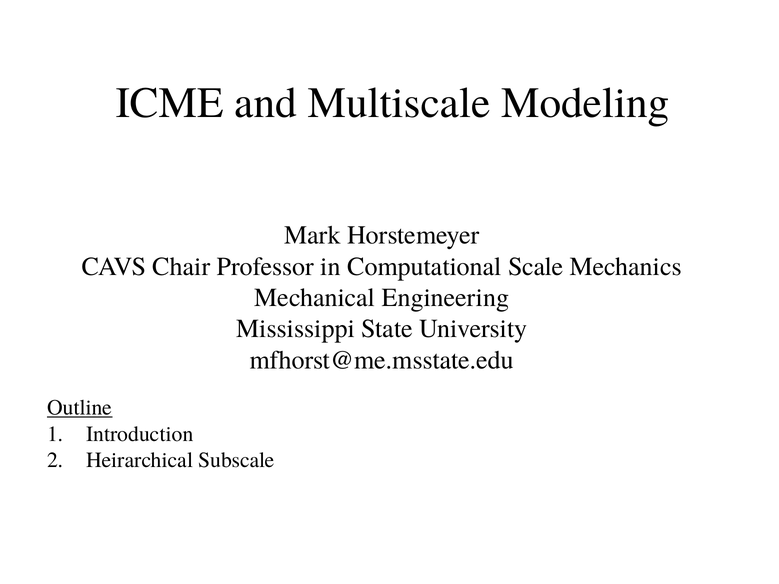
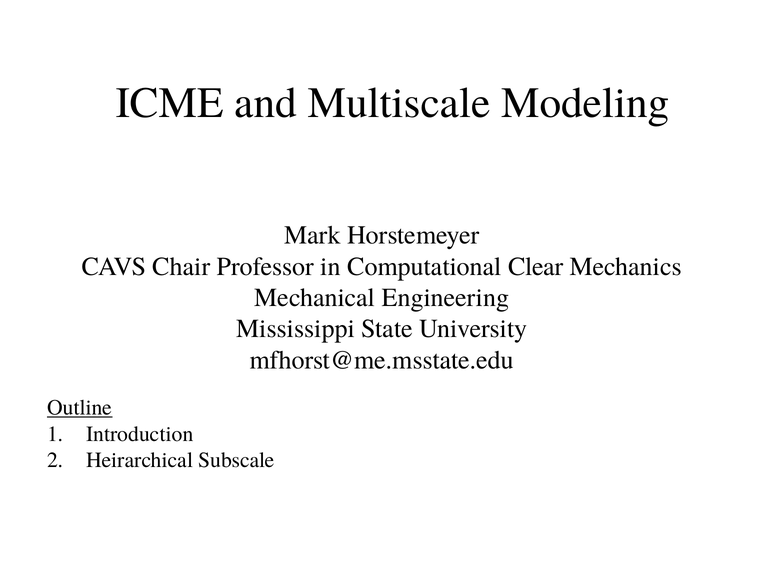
Scale: Scale -> Clear
